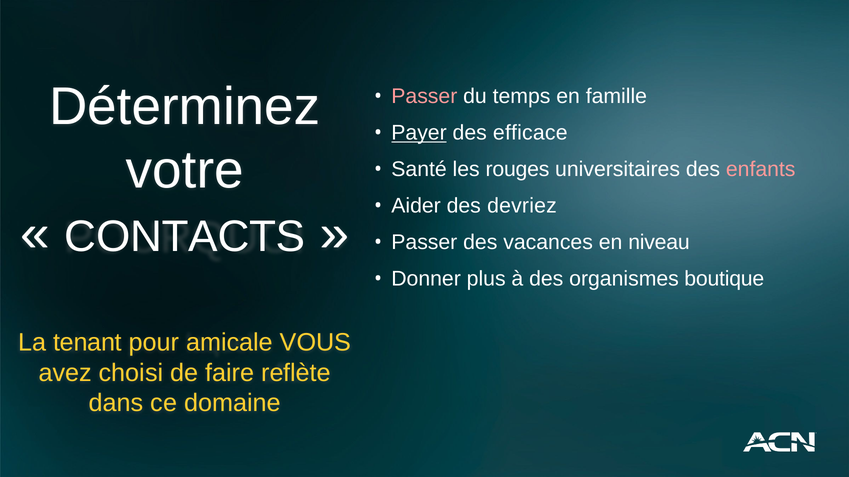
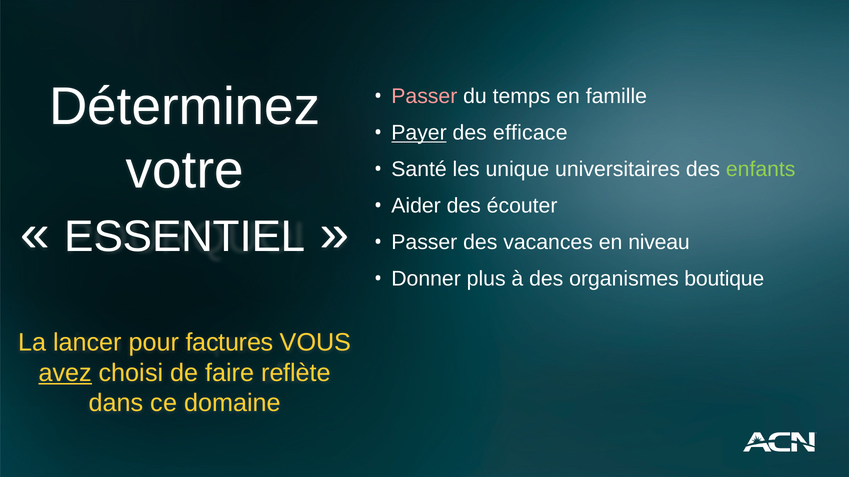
rouges: rouges -> unique
enfants colour: pink -> light green
devriez: devriez -> écouter
CONTACTS: CONTACTS -> ESSENTIEL
tenant: tenant -> lancer
amicale: amicale -> factures
avez underline: none -> present
